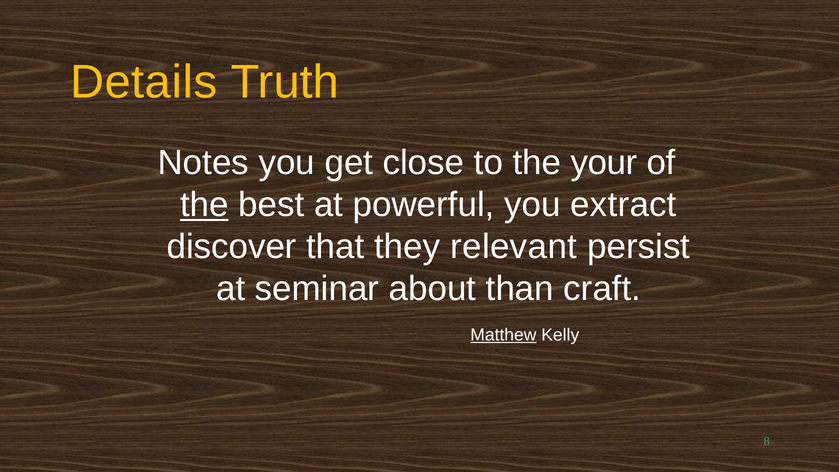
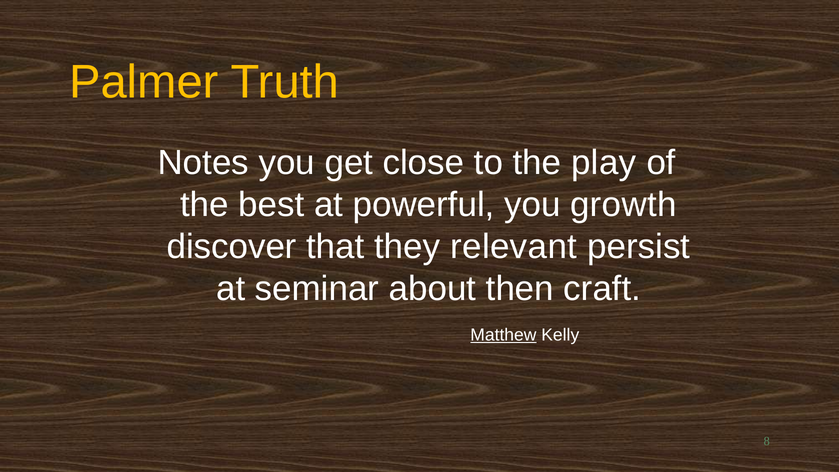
Details: Details -> Palmer
your: your -> play
the at (204, 205) underline: present -> none
extract: extract -> growth
than: than -> then
